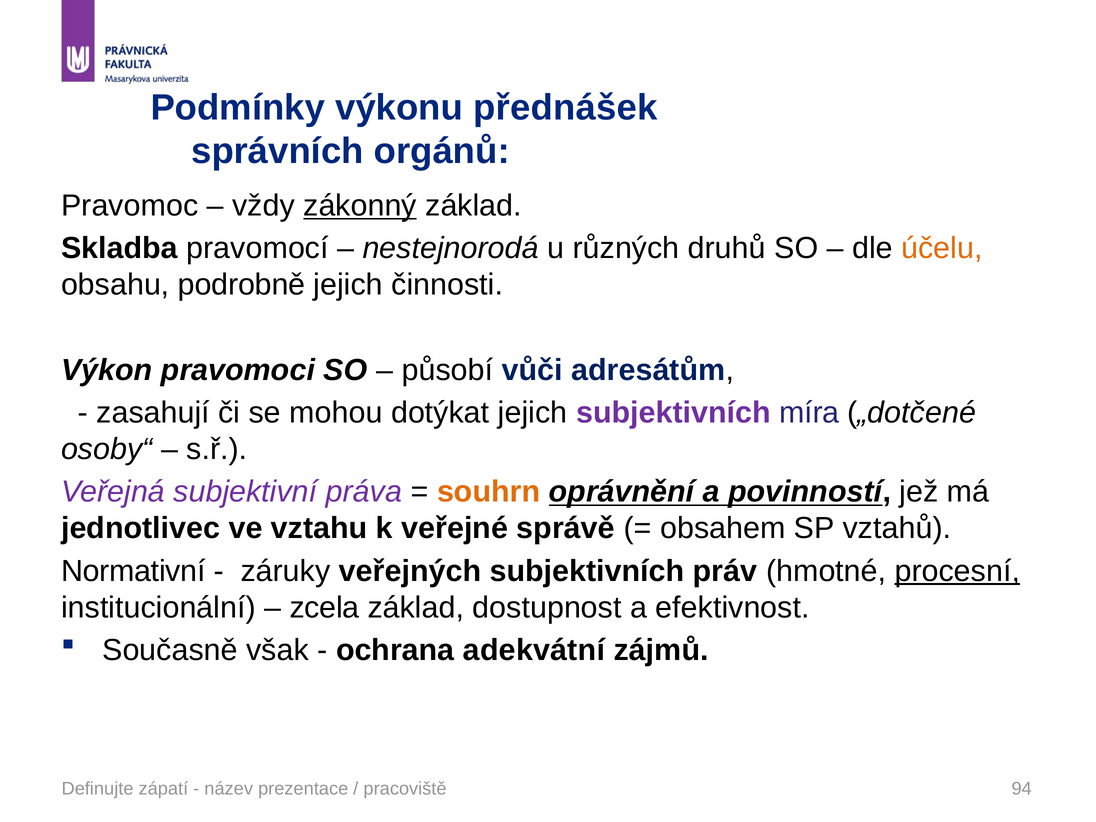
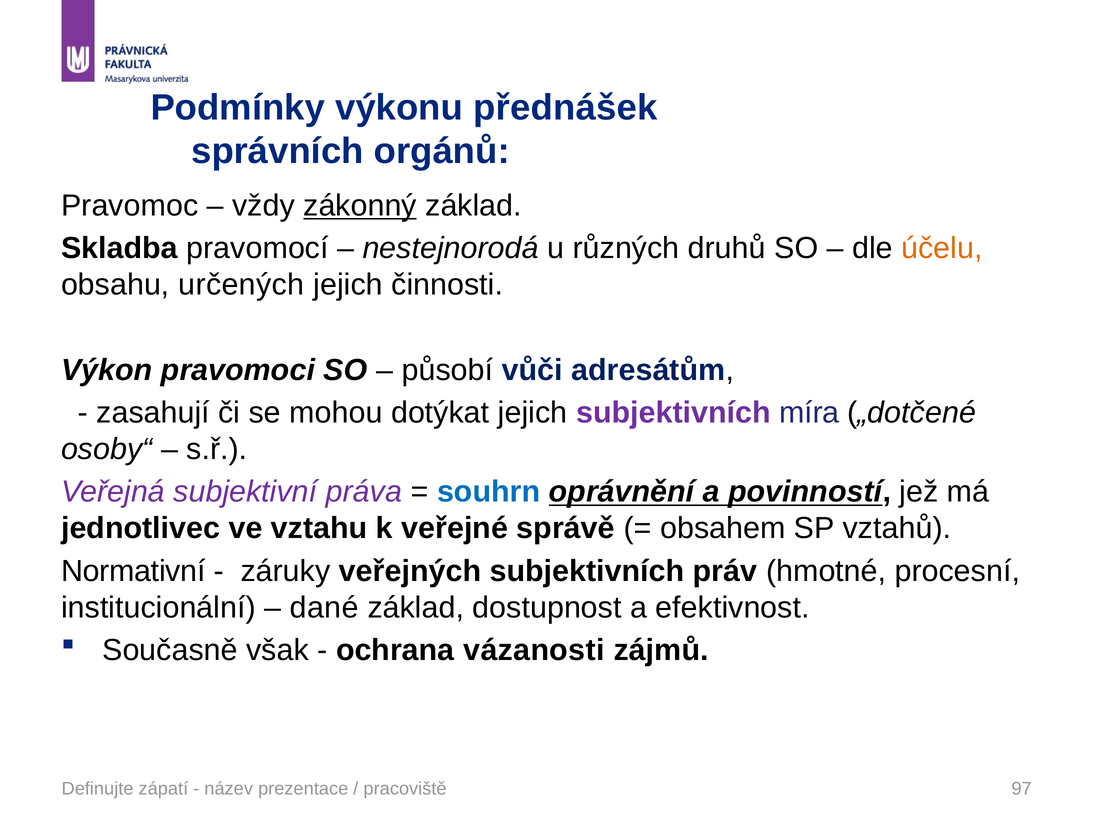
podrobně: podrobně -> určených
souhrn colour: orange -> blue
procesní underline: present -> none
zcela: zcela -> dané
adekvátní: adekvátní -> vázanosti
94: 94 -> 97
